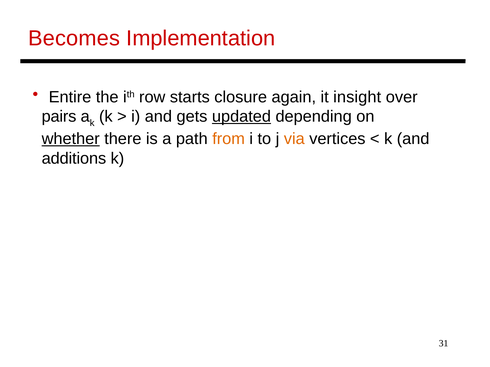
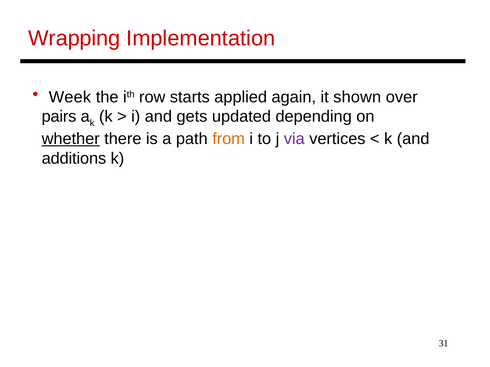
Becomes: Becomes -> Wrapping
Entire: Entire -> Week
closure: closure -> applied
insight: insight -> shown
updated underline: present -> none
via colour: orange -> purple
